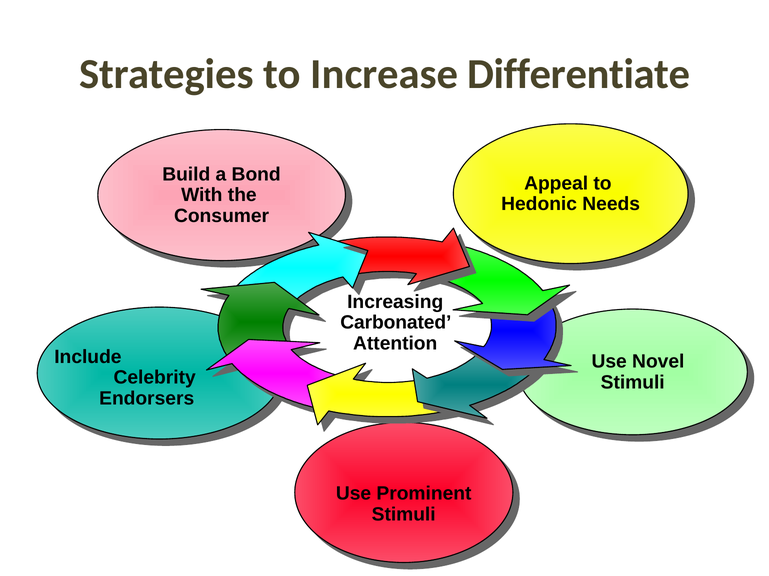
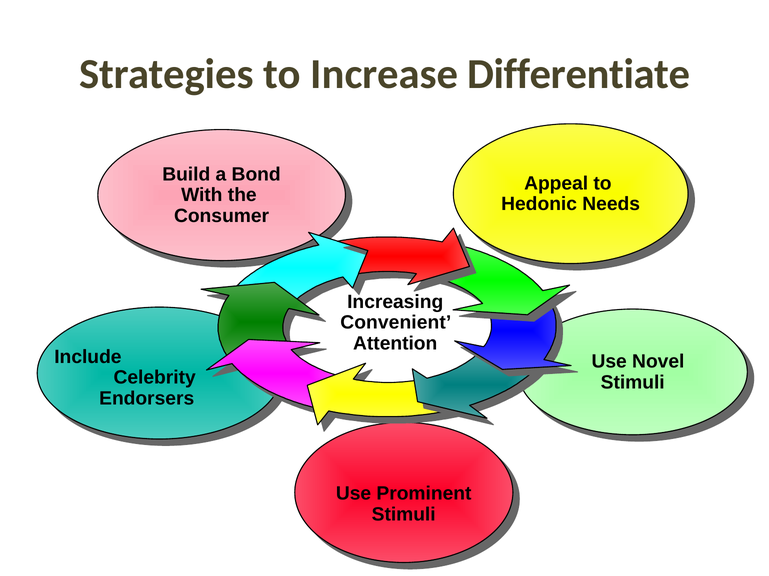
Carbonated: Carbonated -> Convenient
